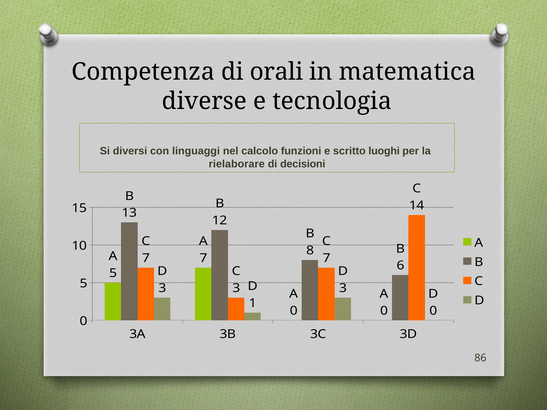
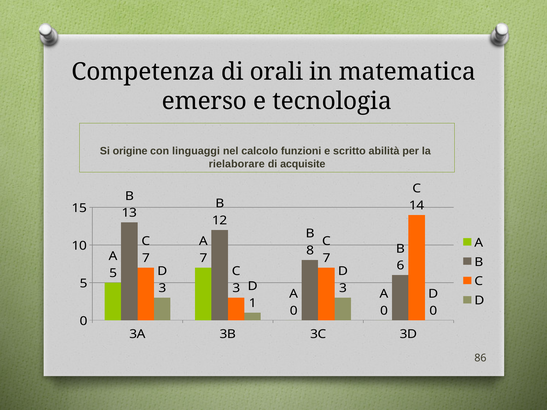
diverse: diverse -> emerso
diversi: diversi -> origine
luoghi: luoghi -> abilità
decisioni: decisioni -> acquisite
